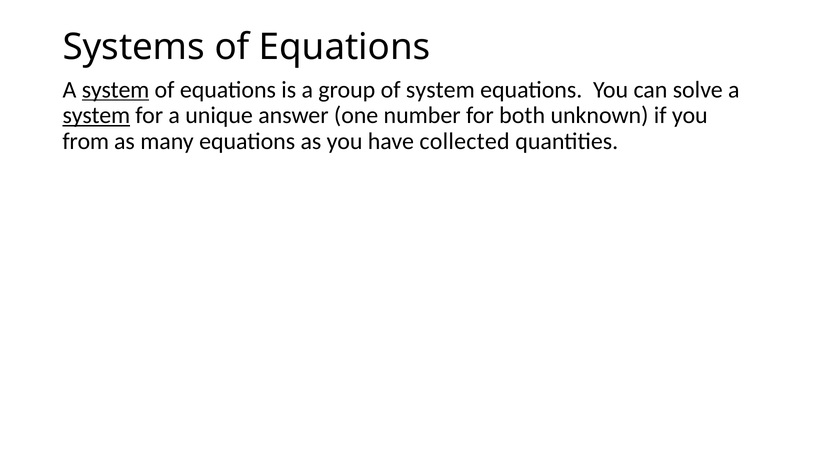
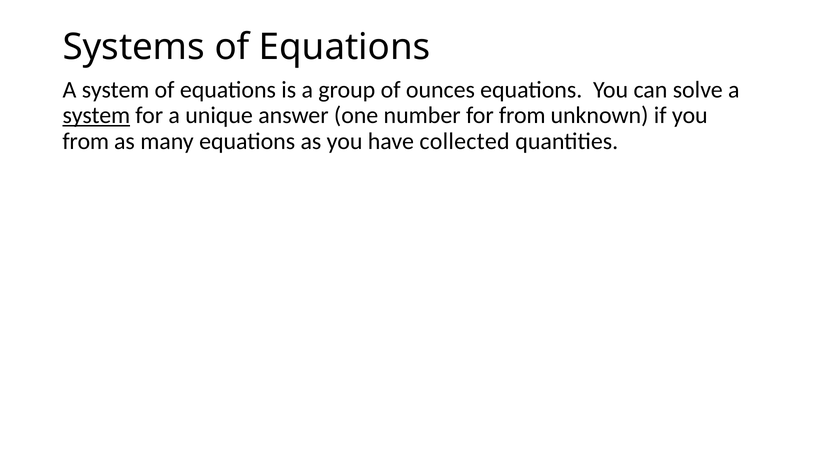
system at (116, 90) underline: present -> none
of system: system -> ounces
for both: both -> from
